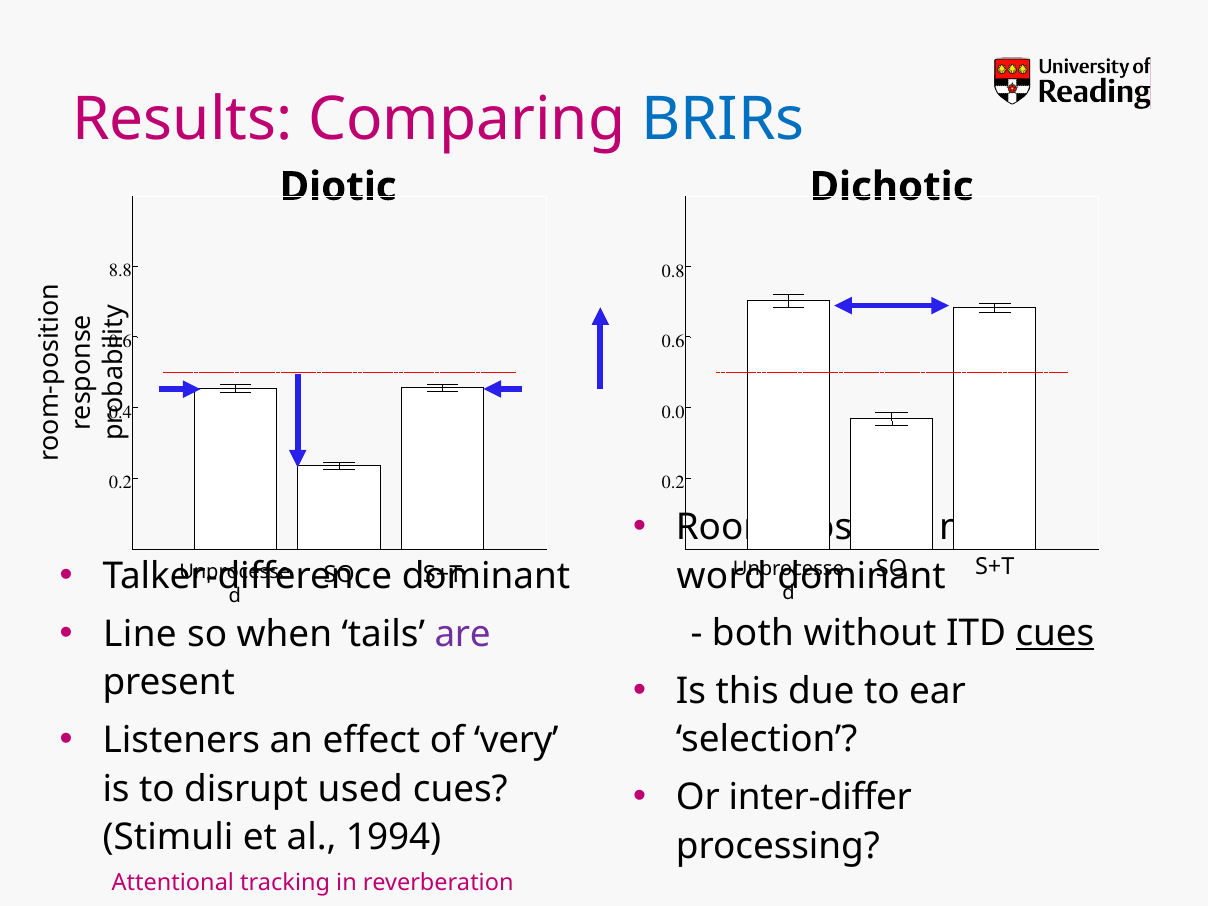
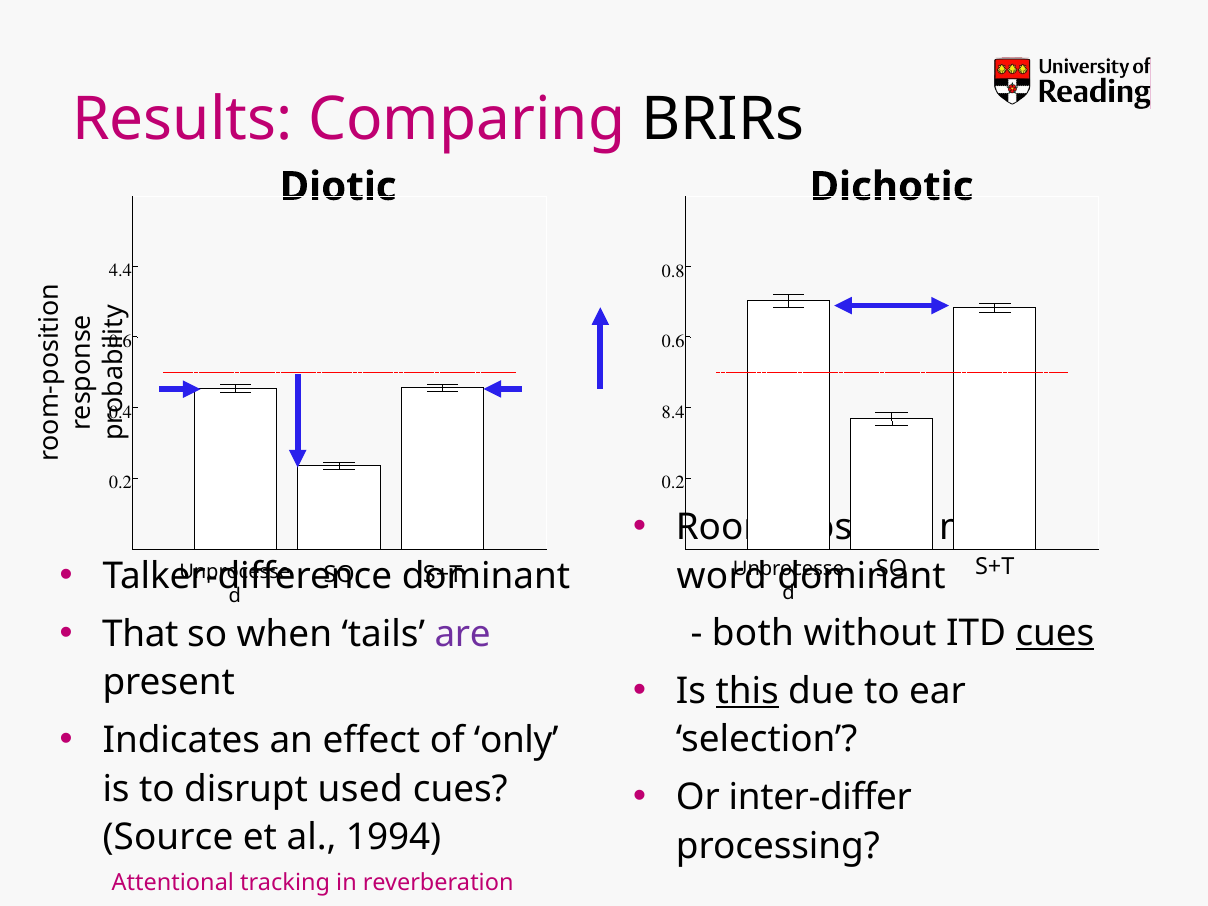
BRIRs colour: blue -> black
8.8: 8.8 -> 4.4
0.0: 0.0 -> 8.4
Line: Line -> That
this underline: none -> present
Listeners: Listeners -> Indicates
very: very -> only
Stimuli: Stimuli -> Source
